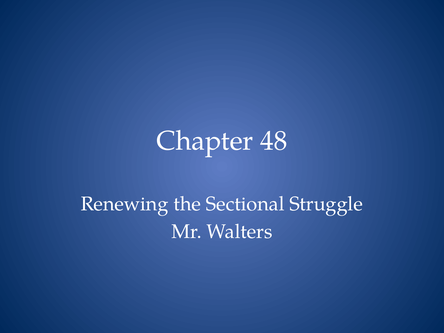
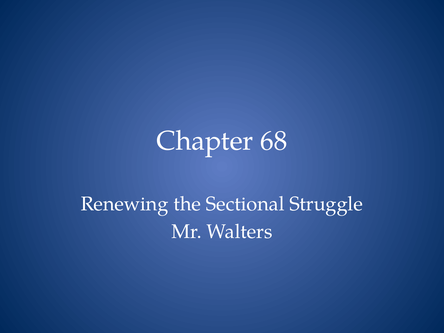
48: 48 -> 68
